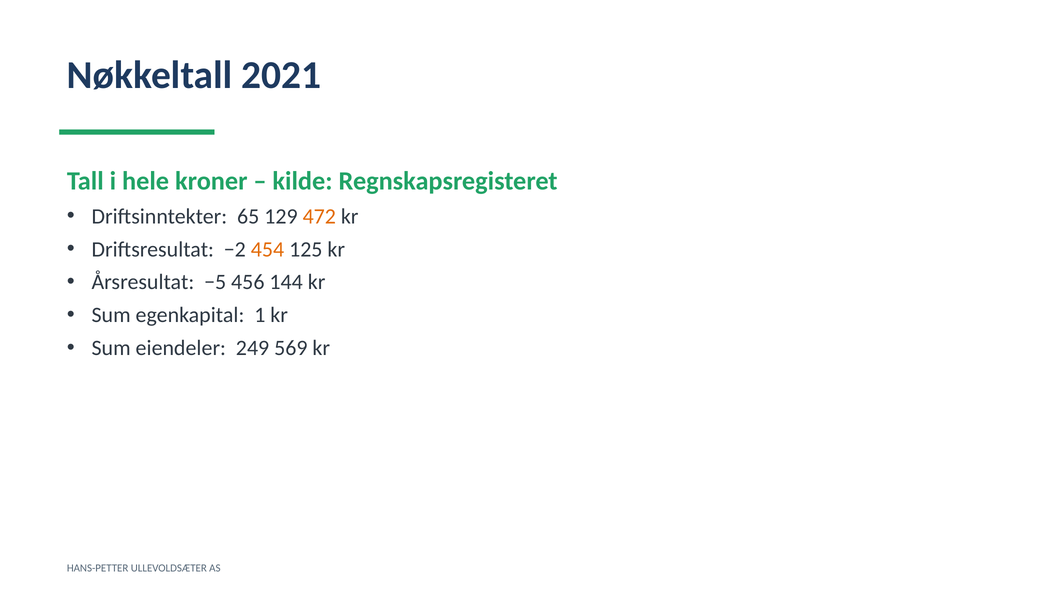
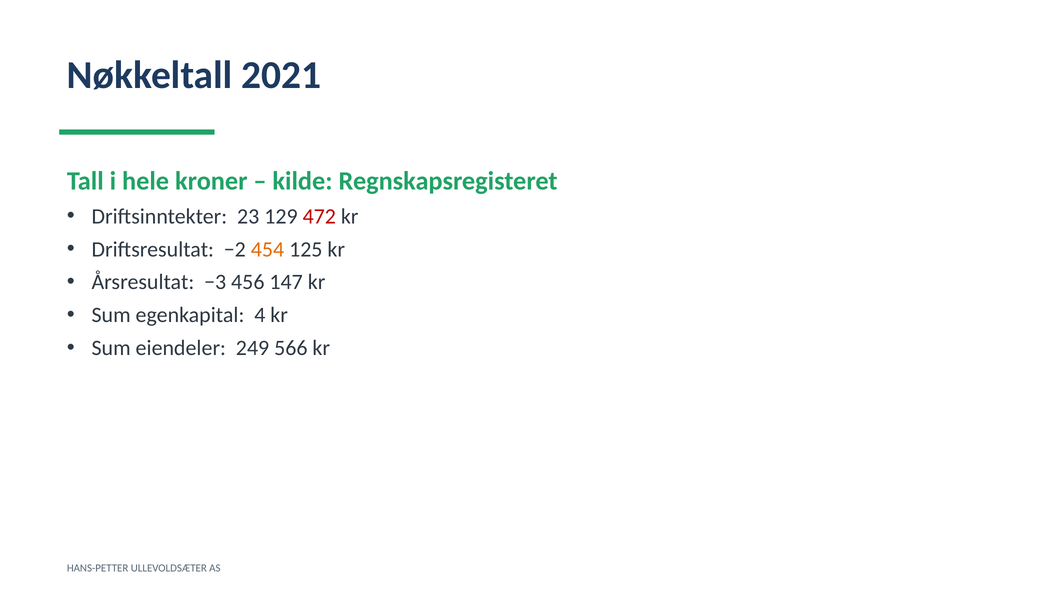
65: 65 -> 23
472 colour: orange -> red
−5: −5 -> −3
144: 144 -> 147
1: 1 -> 4
569: 569 -> 566
